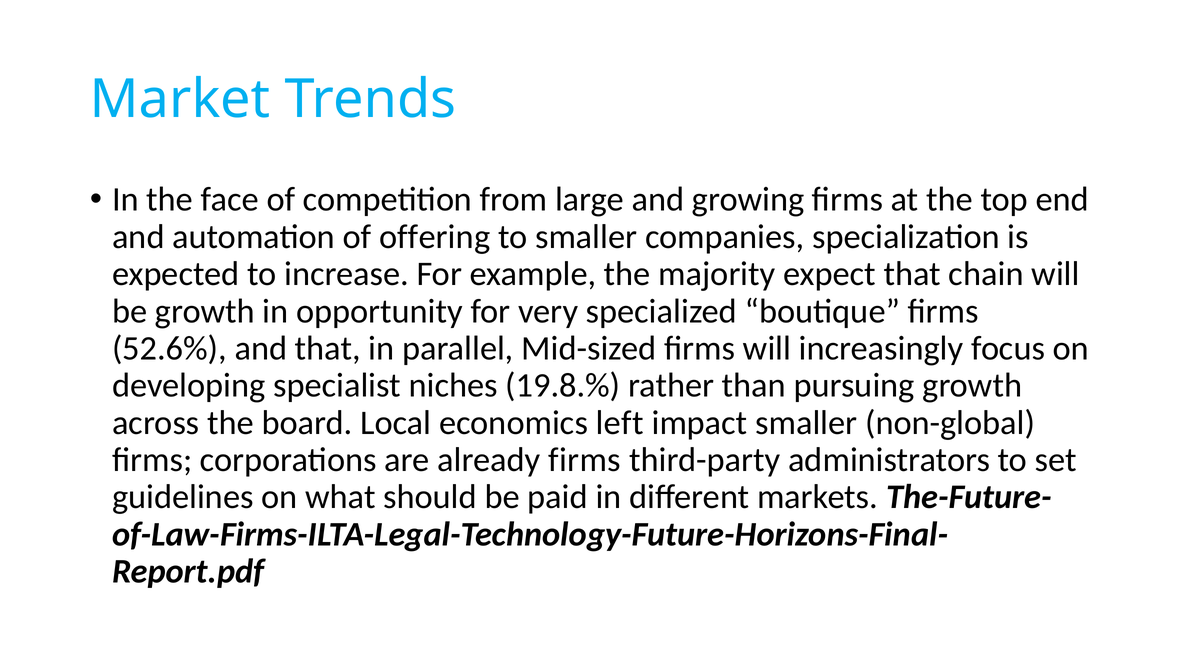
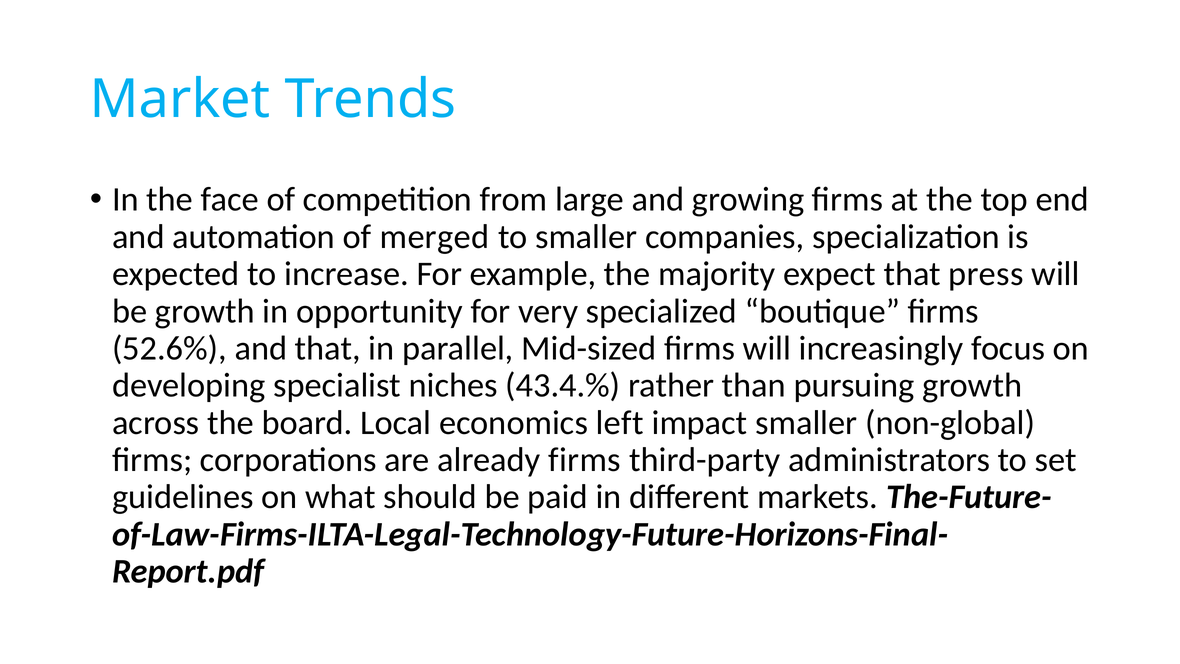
offering: offering -> merged
chain: chain -> press
19.8.%: 19.8.% -> 43.4.%
